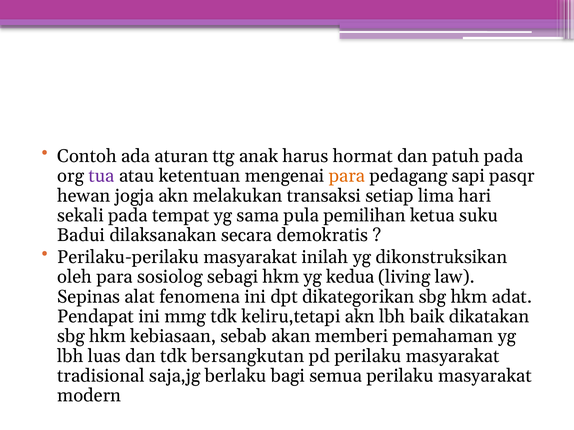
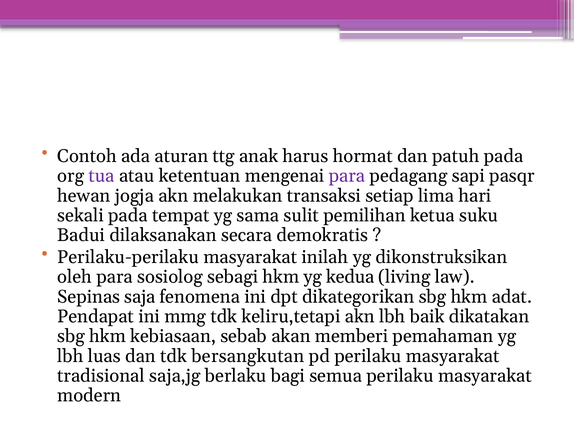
para at (347, 176) colour: orange -> purple
pula: pula -> sulit
alat: alat -> saja
